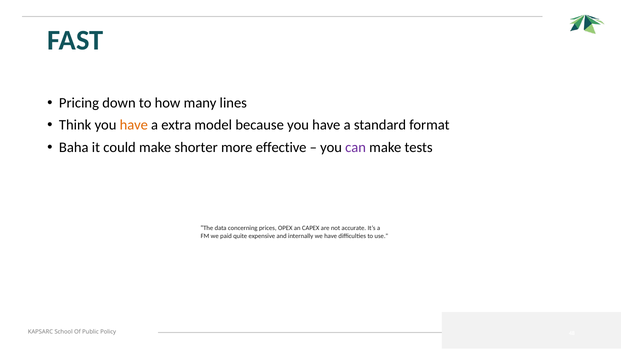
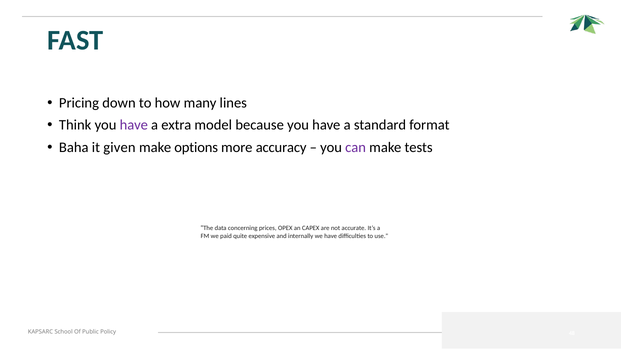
have at (134, 125) colour: orange -> purple
could: could -> given
shorter: shorter -> options
effective: effective -> accuracy
